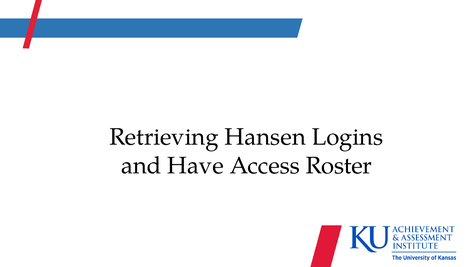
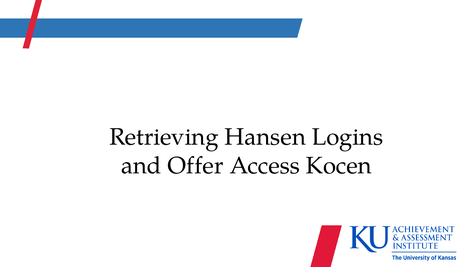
Have: Have -> Offer
Roster: Roster -> Kocen
